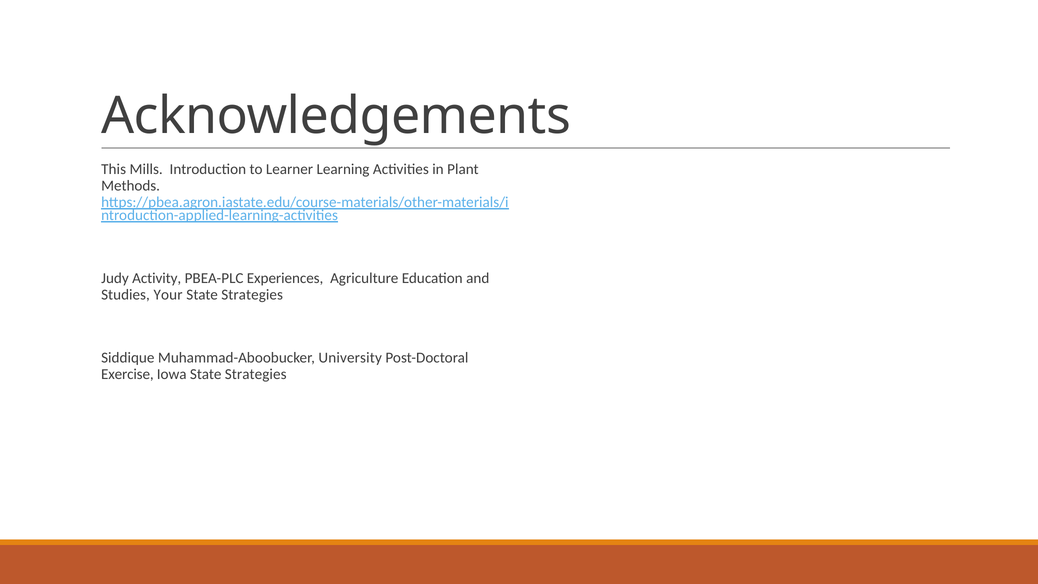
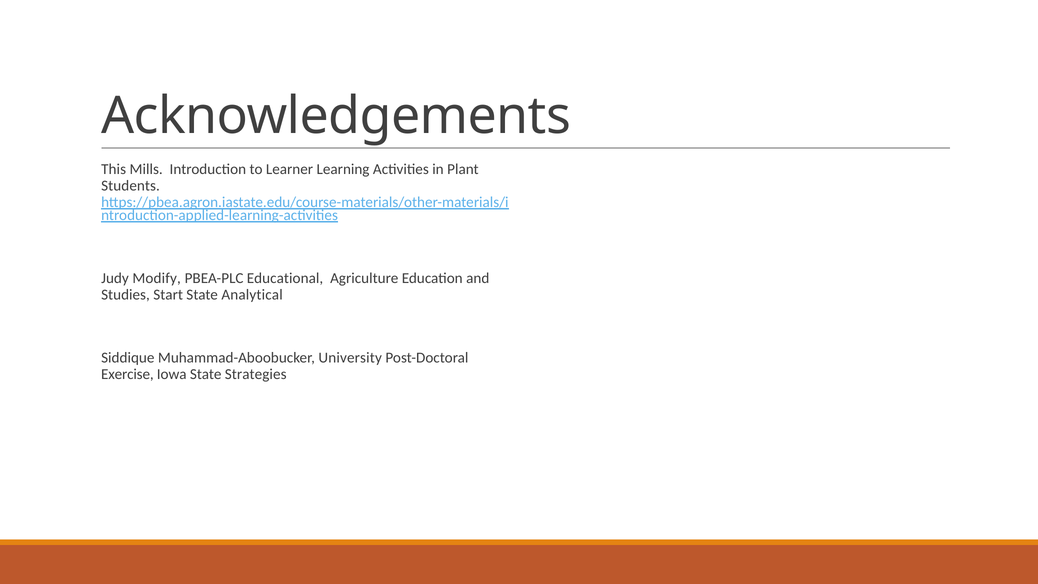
Methods: Methods -> Students
Activity: Activity -> Modify
Experiences: Experiences -> Educational
Your: Your -> Start
Strategies at (252, 295): Strategies -> Analytical
